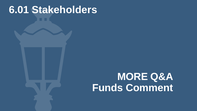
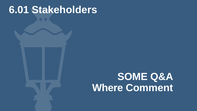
MORE: MORE -> SOME
Funds: Funds -> Where
